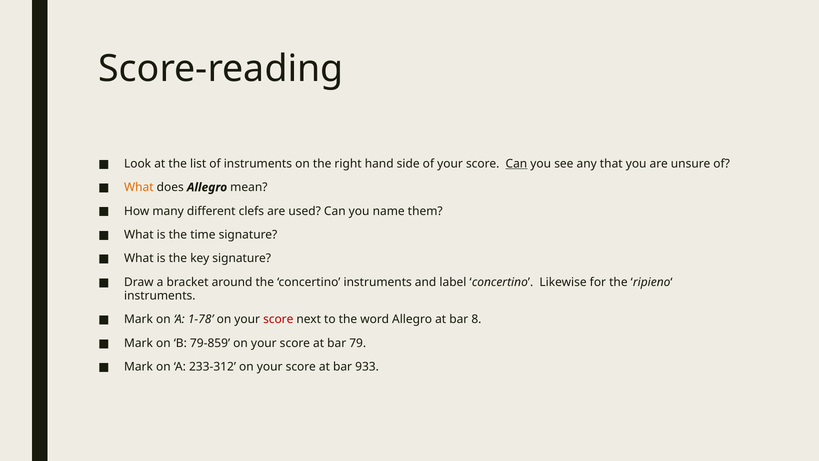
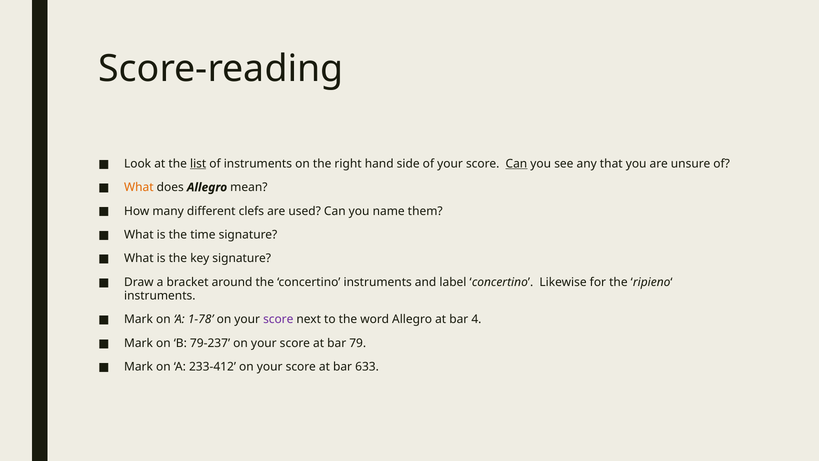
list underline: none -> present
score at (278, 319) colour: red -> purple
8: 8 -> 4
79-859: 79-859 -> 79-237
233-312: 233-312 -> 233-412
933: 933 -> 633
